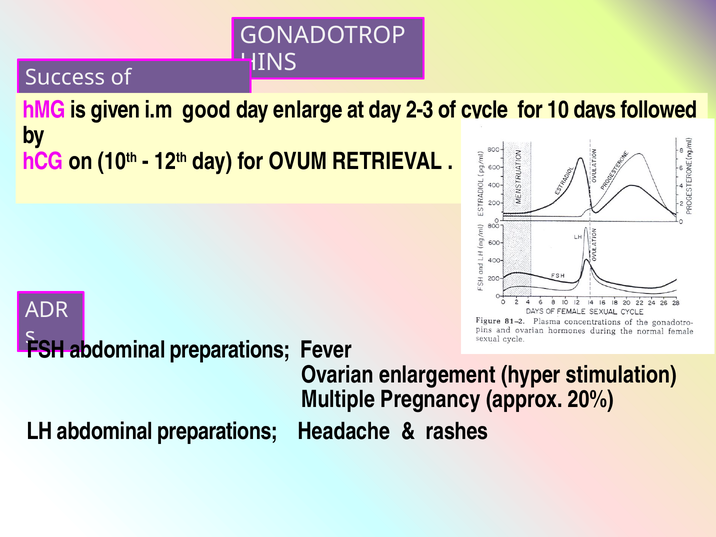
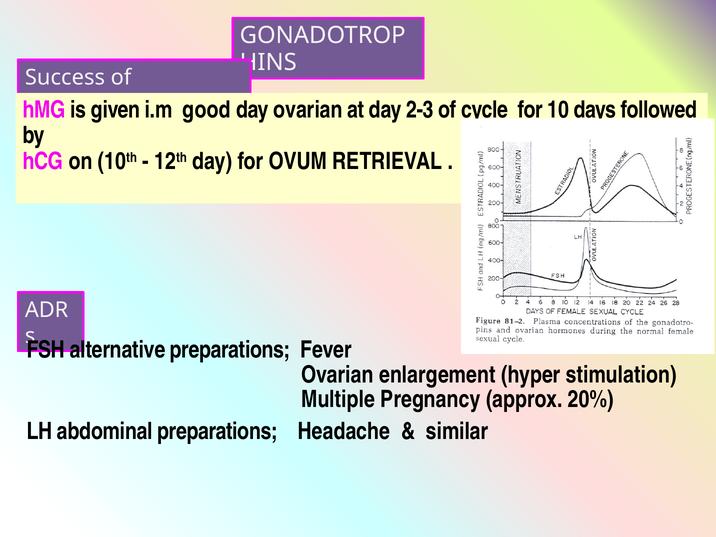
day enlarge: enlarge -> ovarian
abdominal at (118, 350): abdominal -> alternative
rashes: rashes -> similar
